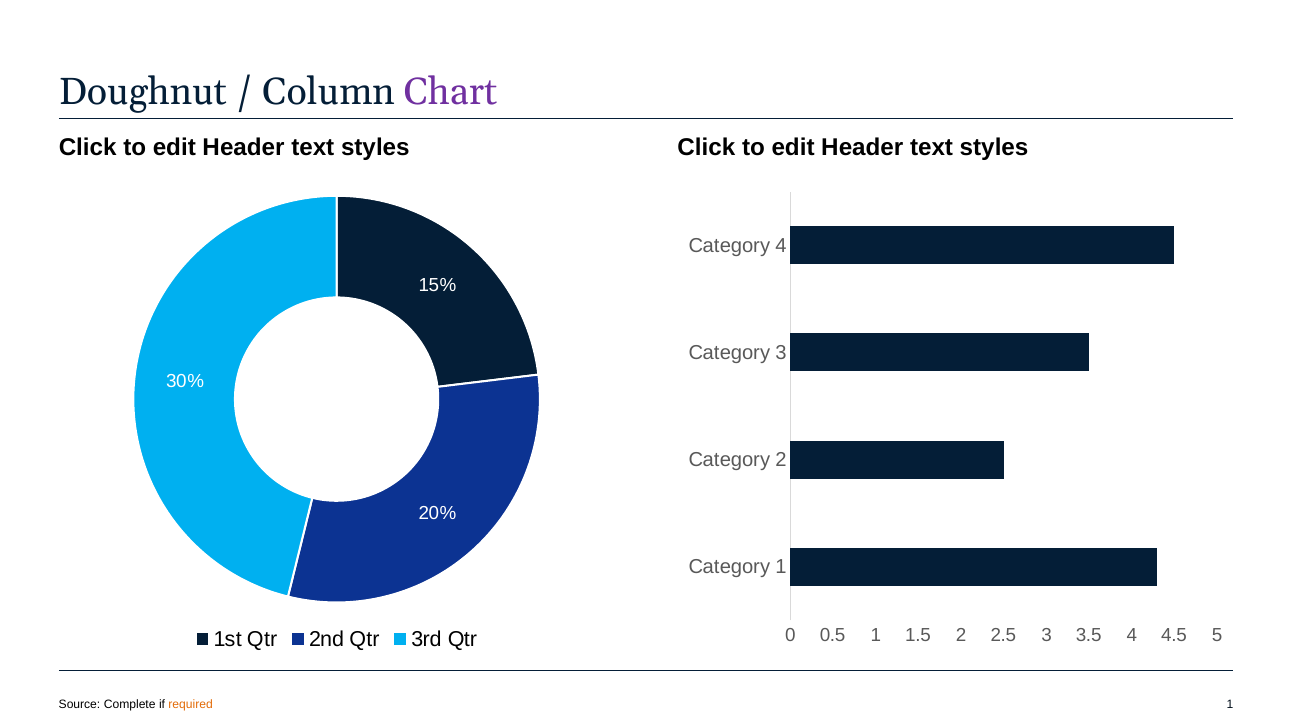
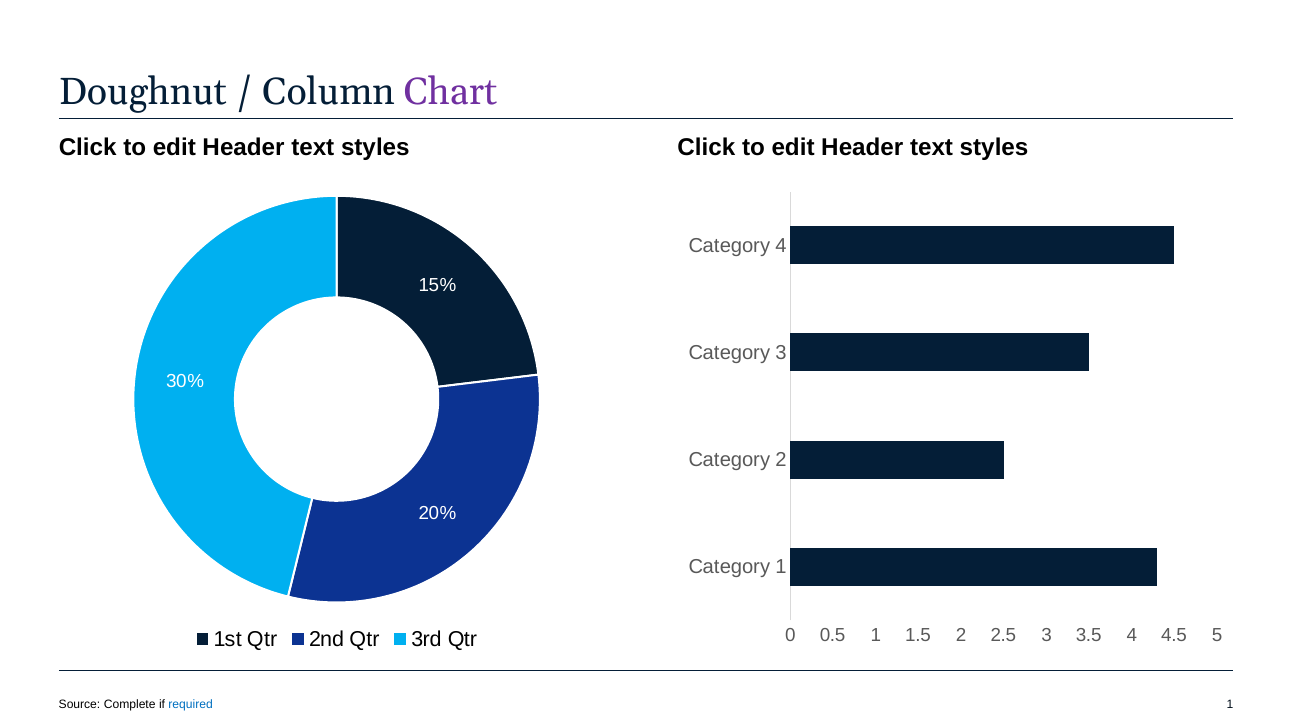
required colour: orange -> blue
